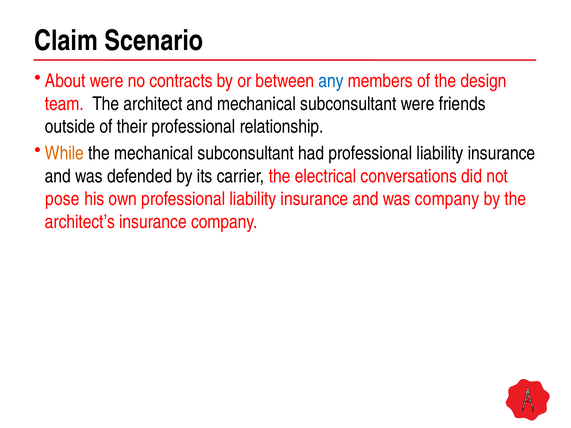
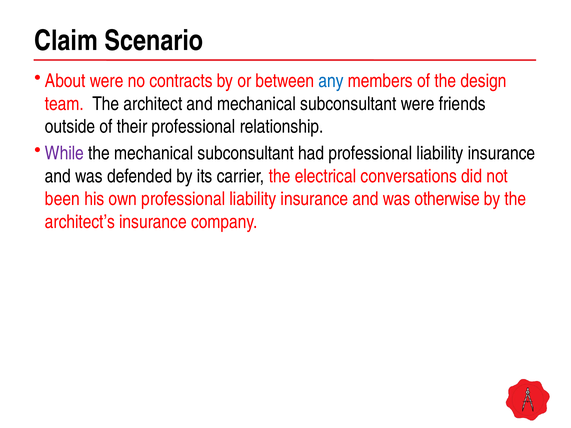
While colour: orange -> purple
pose: pose -> been
was company: company -> otherwise
